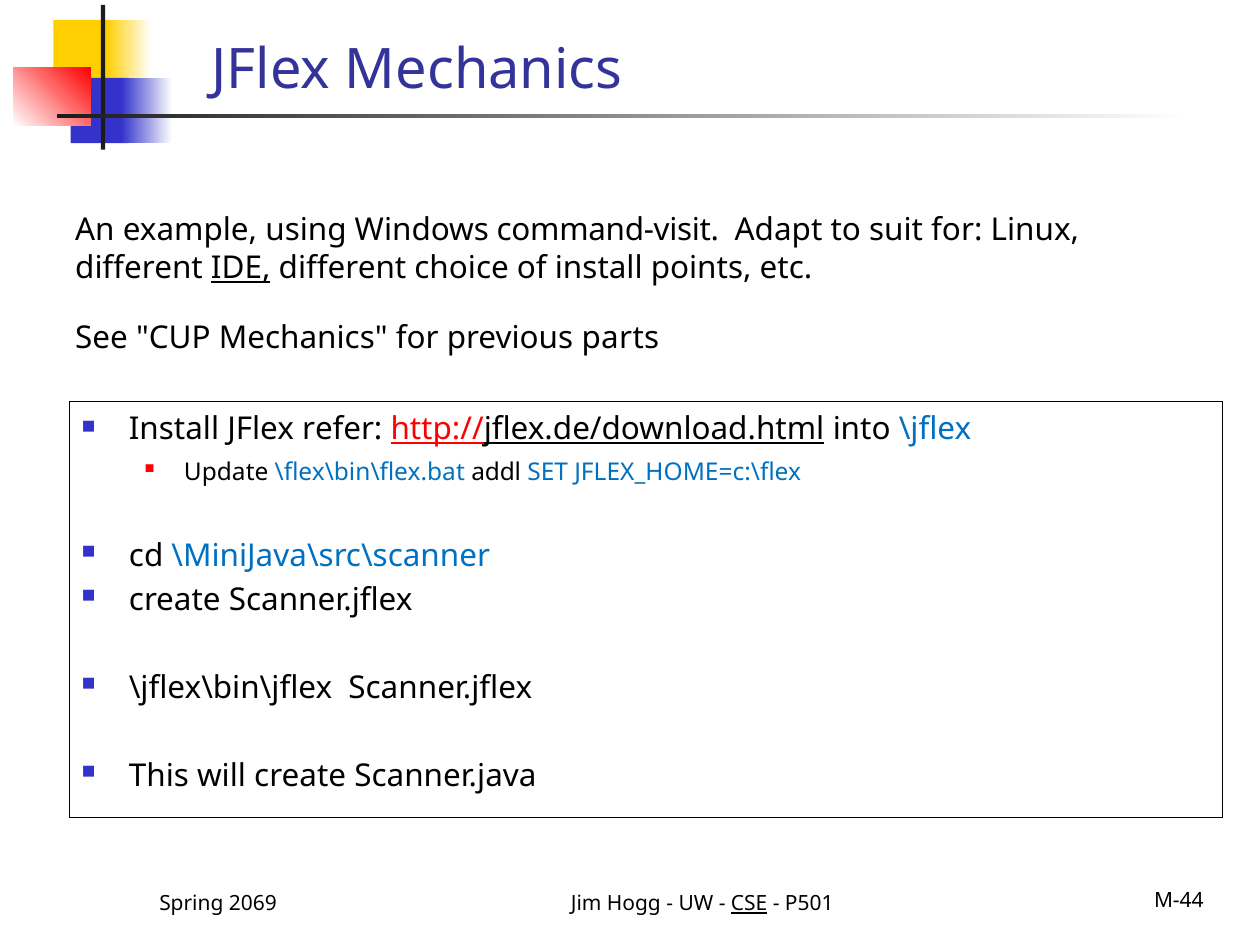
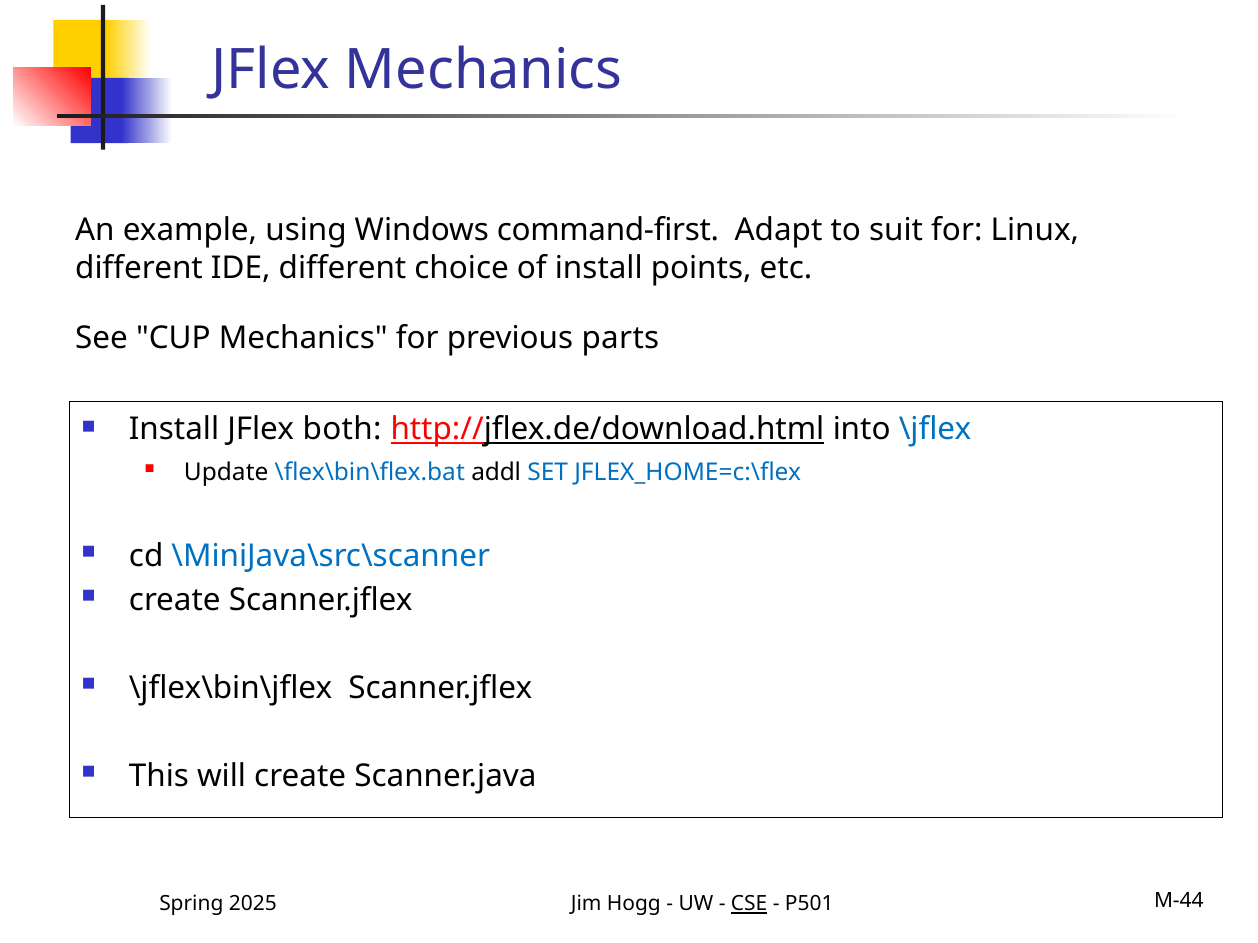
command-visit: command-visit -> command-first
IDE underline: present -> none
refer: refer -> both
2069: 2069 -> 2025
